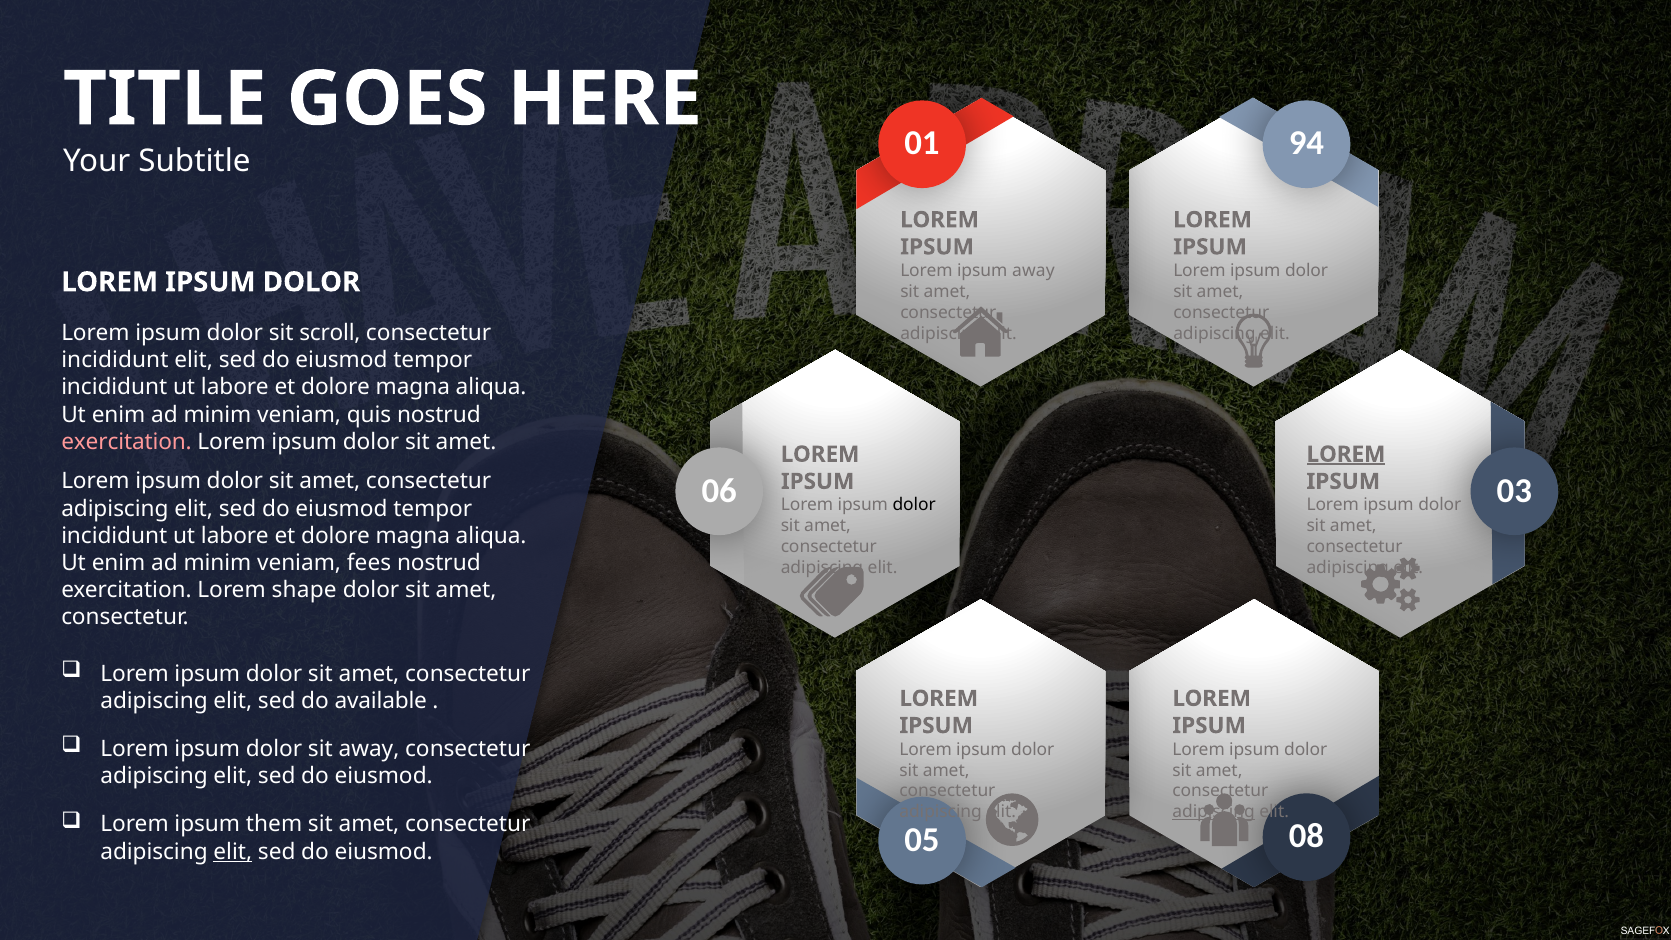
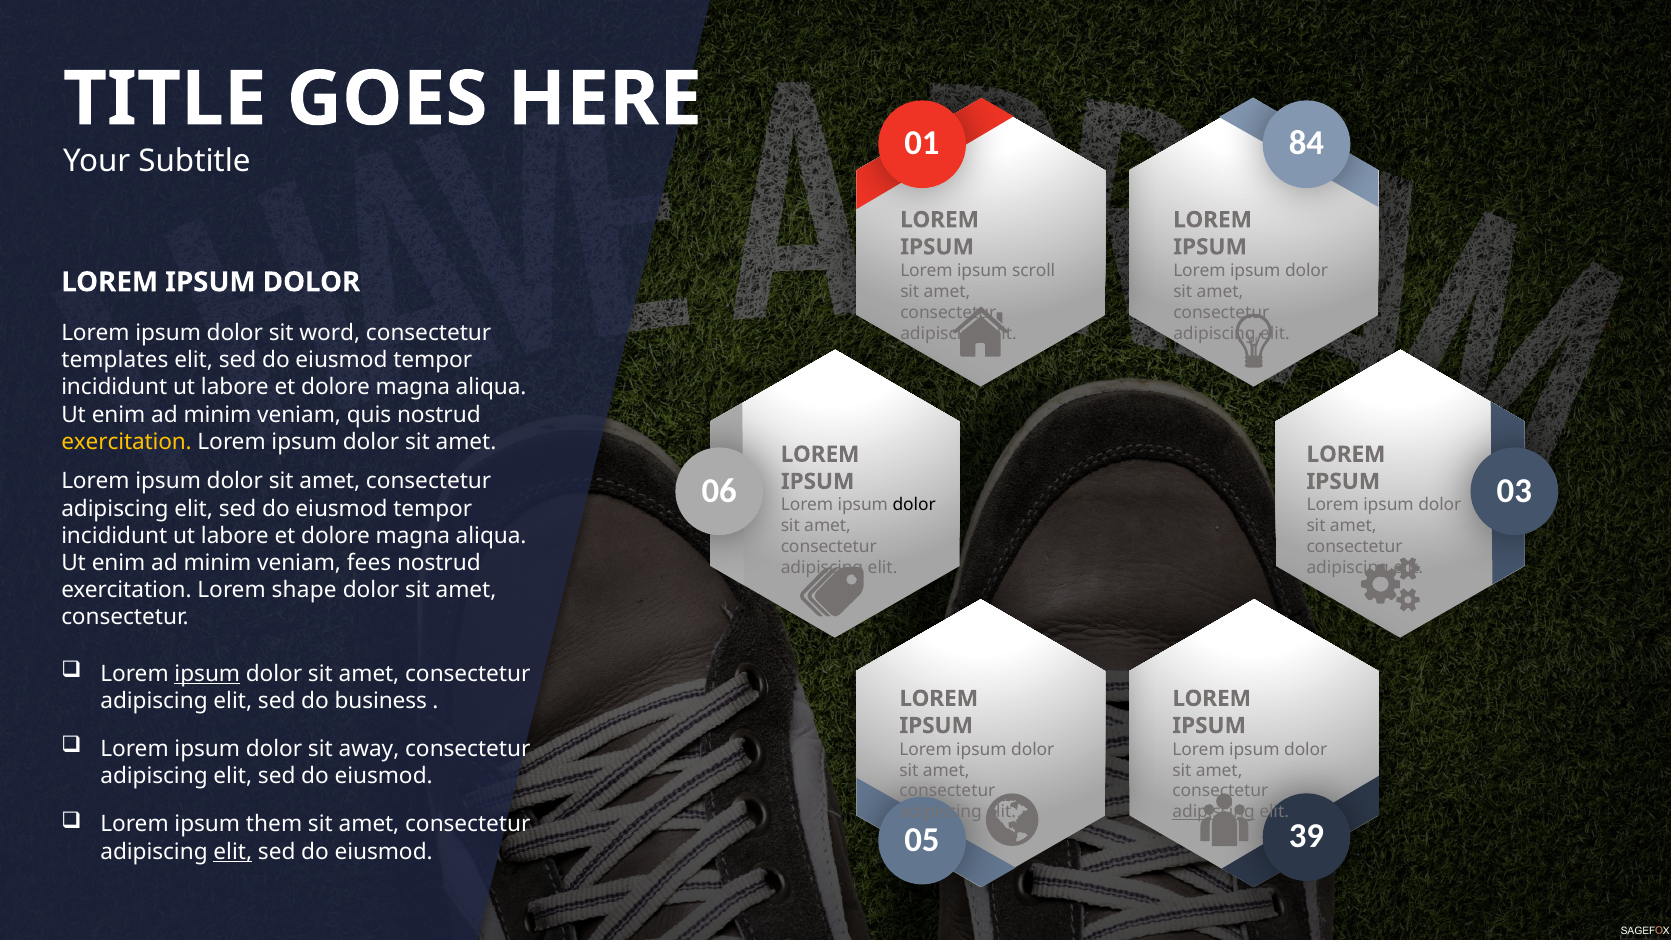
94: 94 -> 84
ipsum away: away -> scroll
scroll: scroll -> word
incididunt at (115, 360): incididunt -> templates
exercitation at (127, 442) colour: pink -> yellow
LOREM at (1346, 454) underline: present -> none
ipsum at (207, 674) underline: none -> present
available: available -> business
08: 08 -> 39
